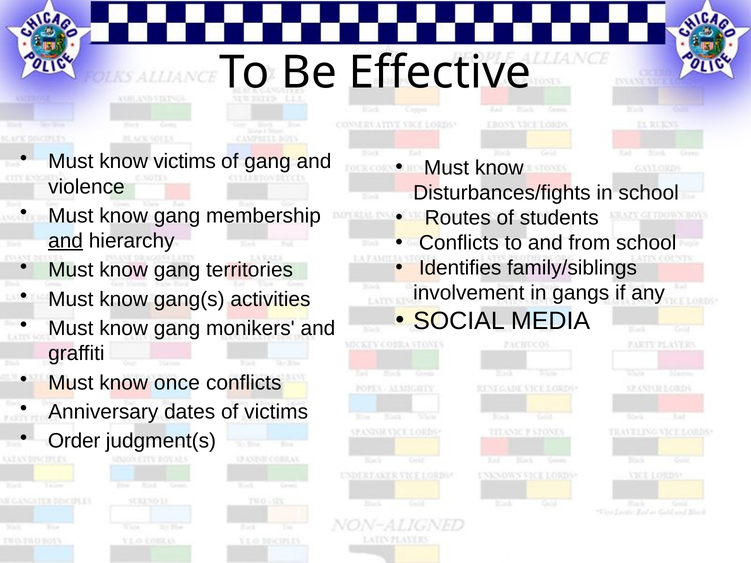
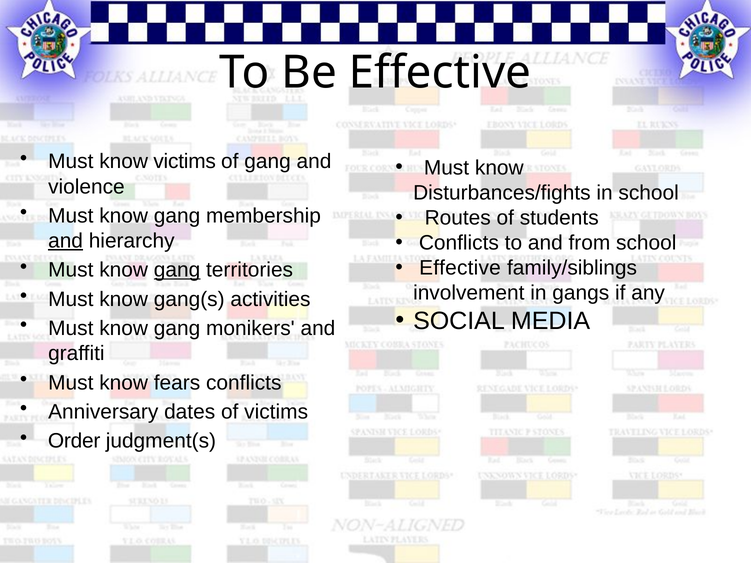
Identifies at (460, 268): Identifies -> Effective
gang at (177, 270) underline: none -> present
once: once -> fears
